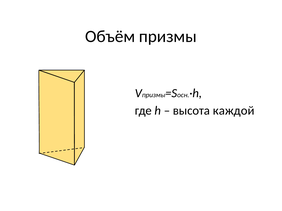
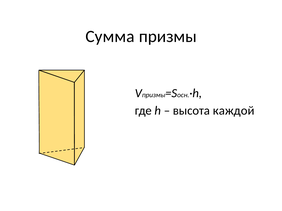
Объём: Объём -> Сумма
